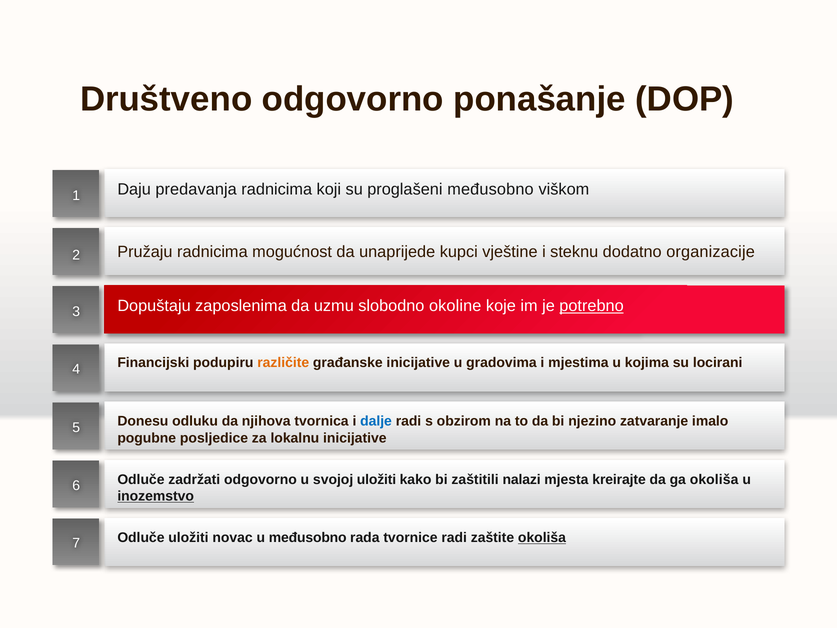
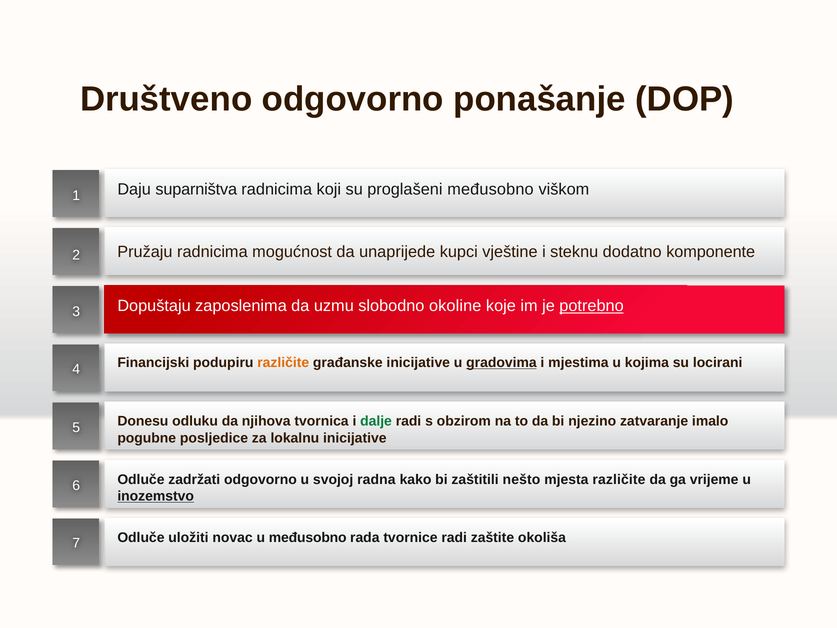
predavanja: predavanja -> suparništva
organizacije: organizacije -> komponente
gradovima underline: none -> present
dalje colour: blue -> green
svojoj uložiti: uložiti -> radna
nalazi: nalazi -> nešto
mjesta kreirajte: kreirajte -> različite
ga okoliša: okoliša -> vrijeme
okoliša at (542, 538) underline: present -> none
